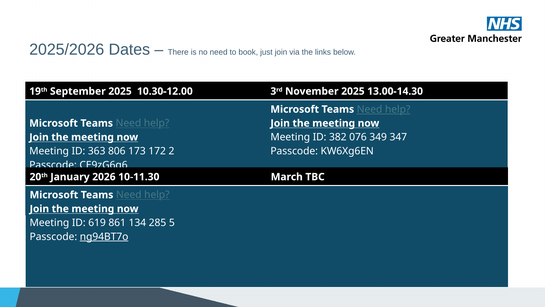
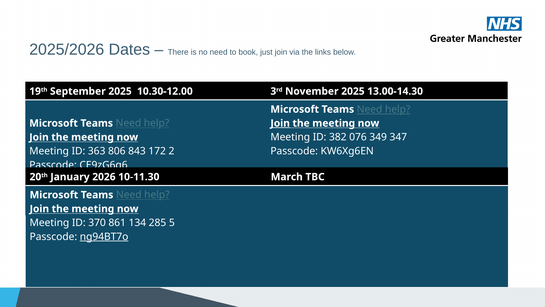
Join at (280, 123) underline: none -> present
173: 173 -> 843
619: 619 -> 370
